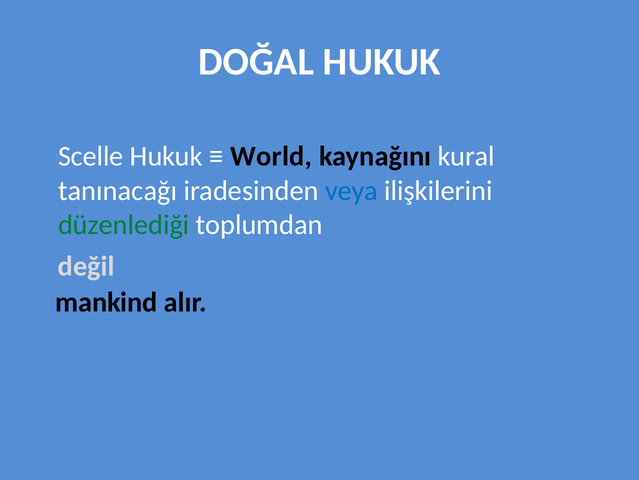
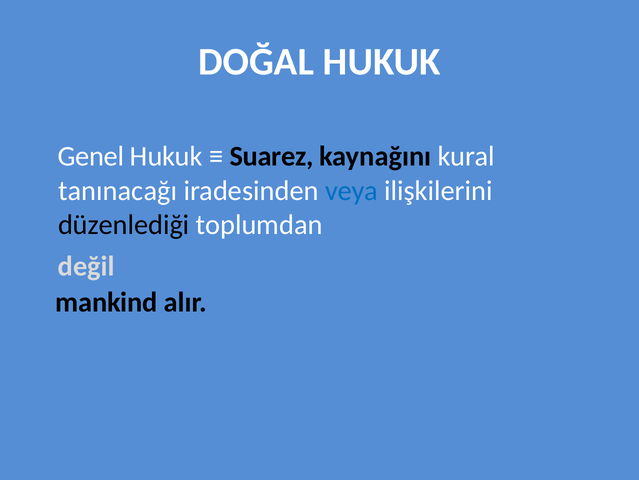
Scelle: Scelle -> Genel
World: World -> Suarez
düzenlediği colour: green -> black
